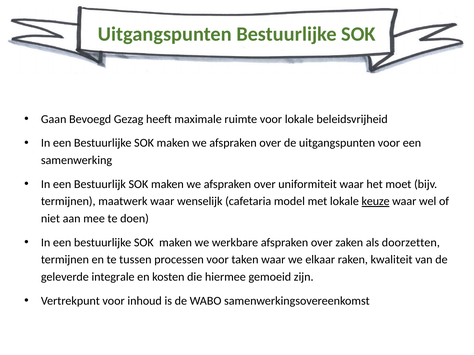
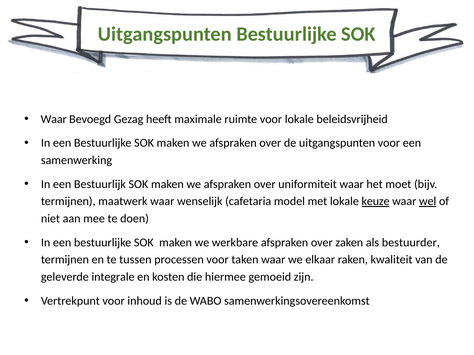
Gaan at (54, 119): Gaan -> Waar
wel underline: none -> present
doorzetten: doorzetten -> bestuurder
